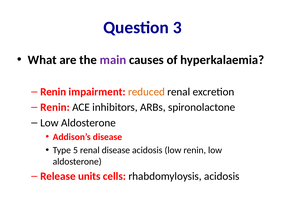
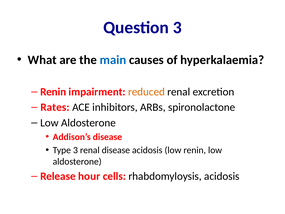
main colour: purple -> blue
Renin at (55, 107): Renin -> Rates
Type 5: 5 -> 3
units: units -> hour
